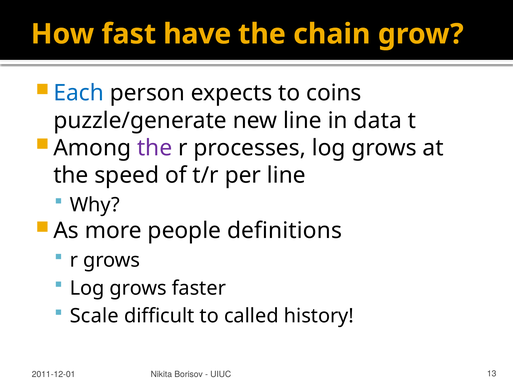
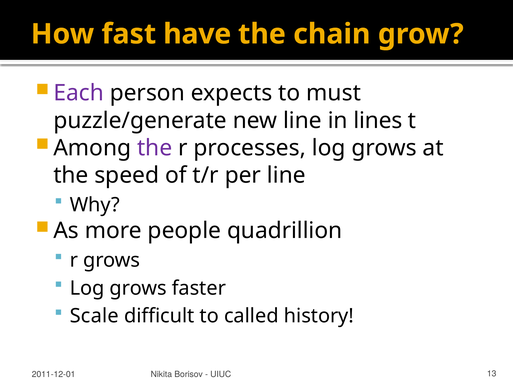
Each colour: blue -> purple
coins: coins -> must
data: data -> lines
definitions: definitions -> quadrillion
